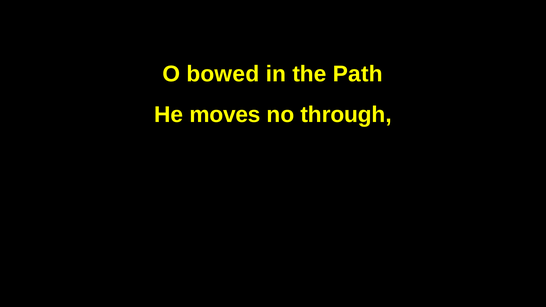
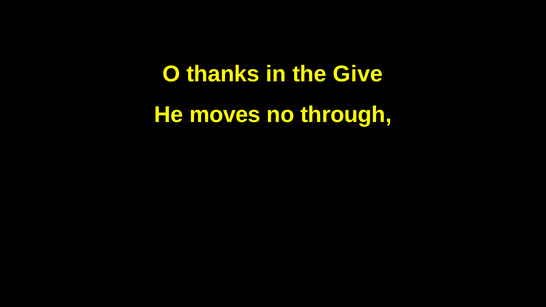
bowed: bowed -> thanks
Path: Path -> Give
